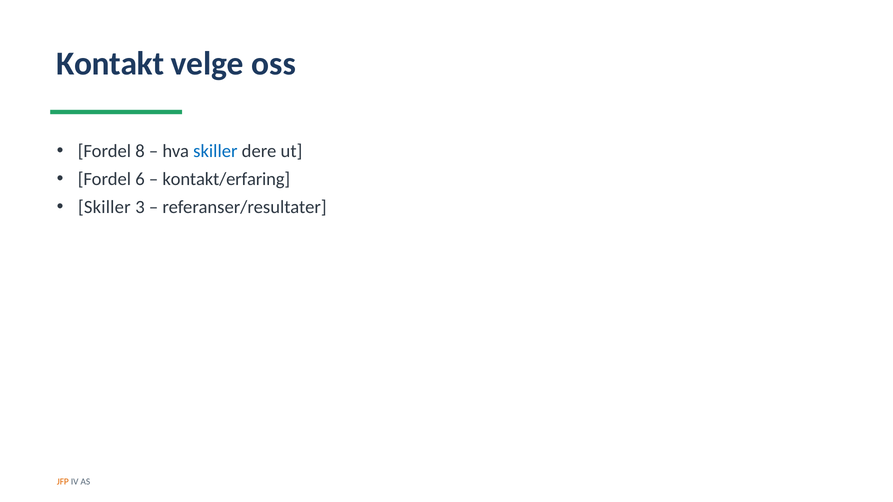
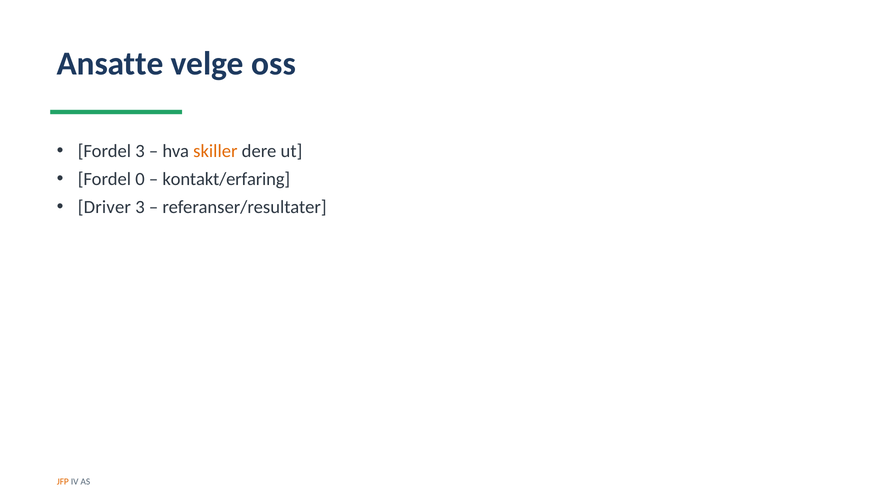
Kontakt: Kontakt -> Ansatte
Fordel 8: 8 -> 3
skiller at (215, 151) colour: blue -> orange
6: 6 -> 0
Skiller at (104, 207): Skiller -> Driver
